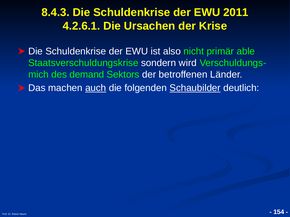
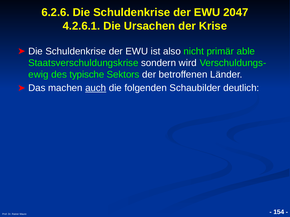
8.4.3: 8.4.3 -> 6.2.6
2011: 2011 -> 2047
mich: mich -> ewig
demand: demand -> typische
Schaubilder underline: present -> none
